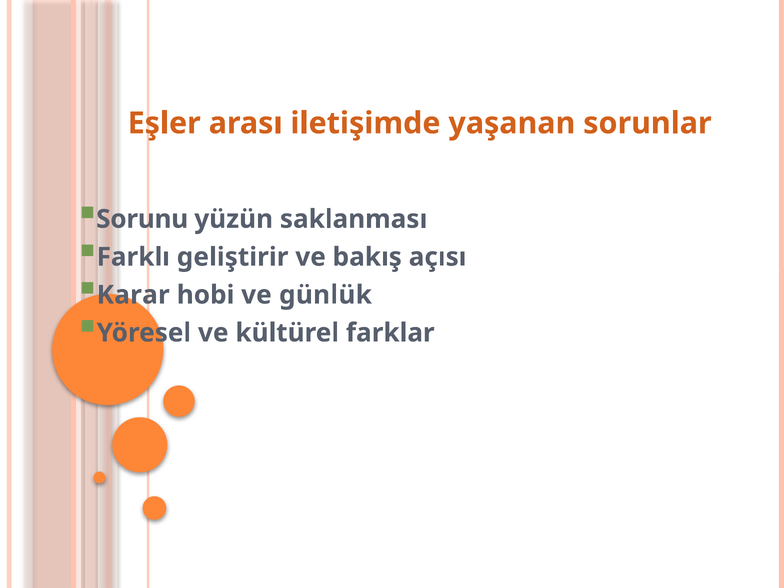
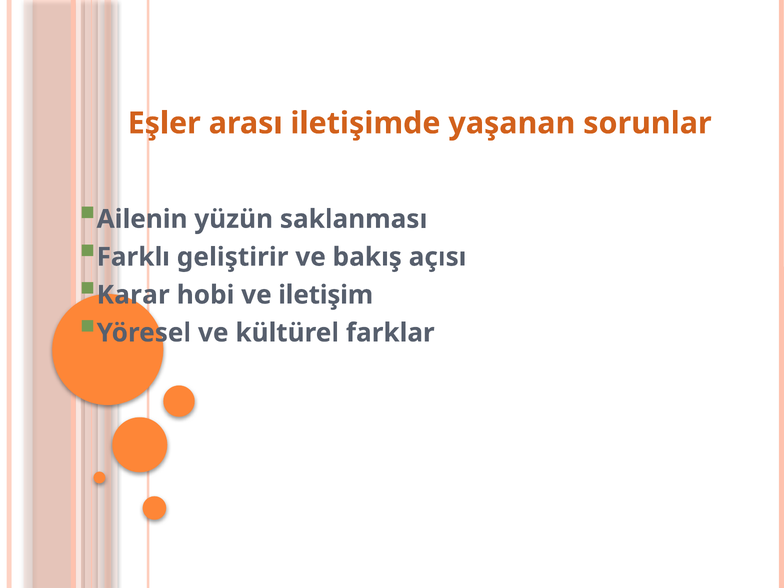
Sorunu: Sorunu -> Ailenin
günlük: günlük -> iletişim
